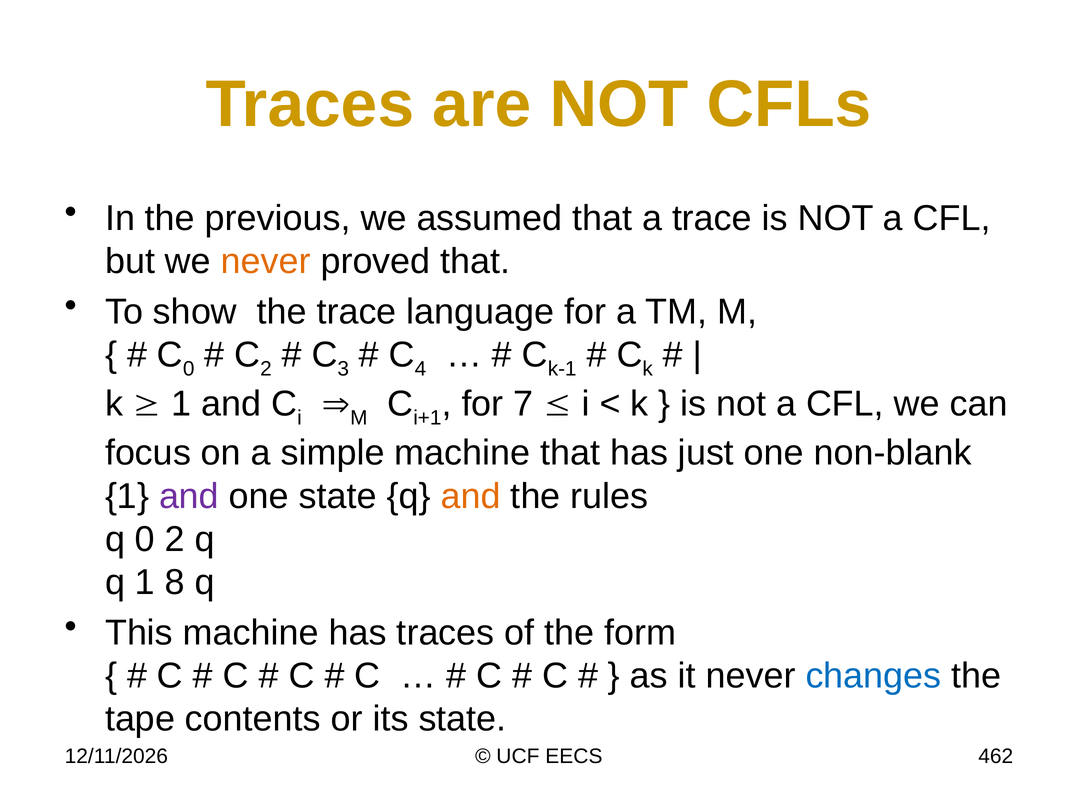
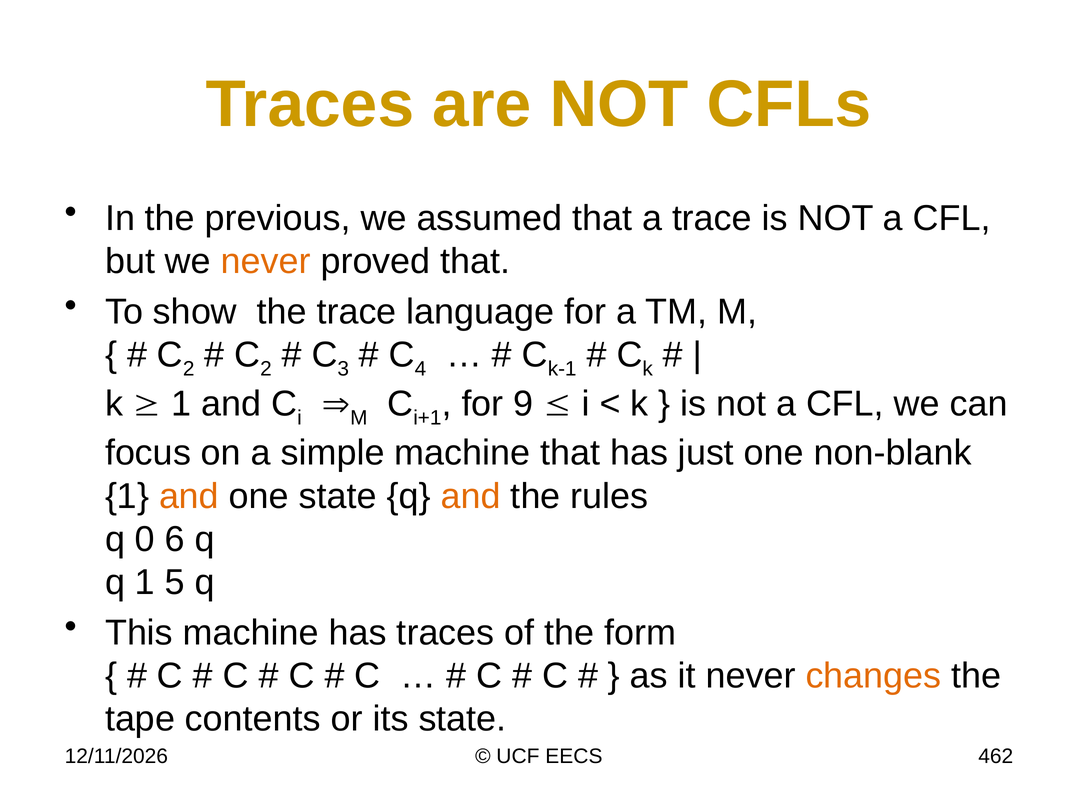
0 at (189, 369): 0 -> 2
7: 7 -> 9
and at (189, 496) colour: purple -> orange
0 2: 2 -> 6
8: 8 -> 5
changes colour: blue -> orange
